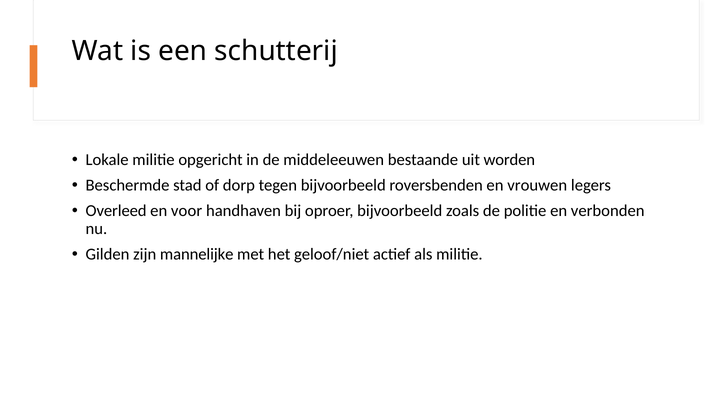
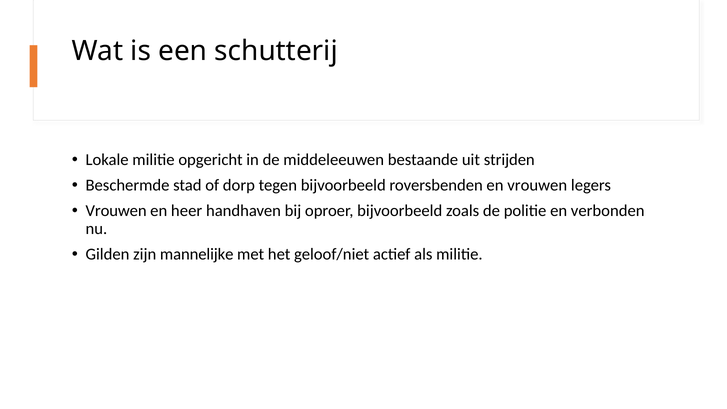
worden: worden -> strijden
Overleed at (116, 211): Overleed -> Vrouwen
voor: voor -> heer
